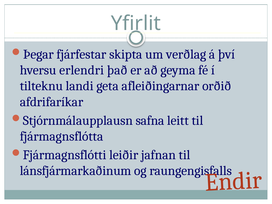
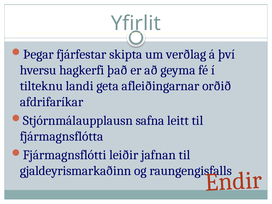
erlendri: erlendri -> hagkerfi
lánsfjármarkaðinum: lánsfjármarkaðinum -> gjaldeyrismarkaðinn
